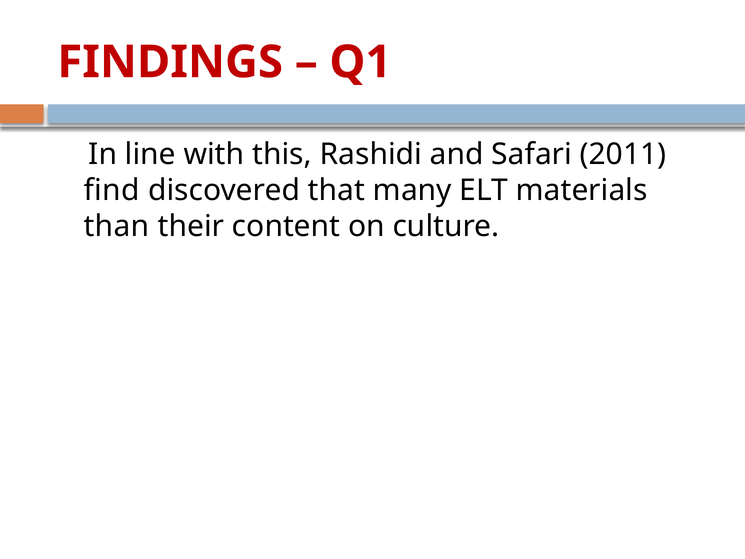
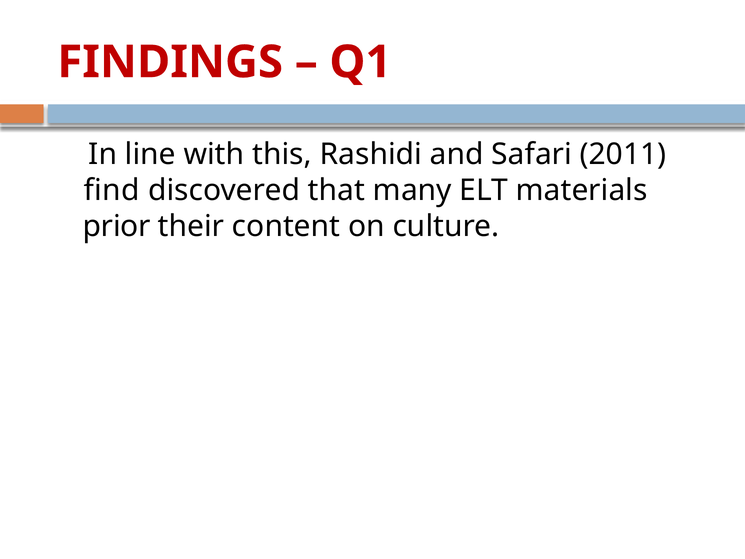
than: than -> prior
